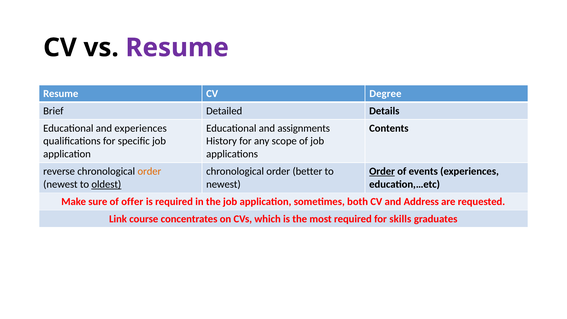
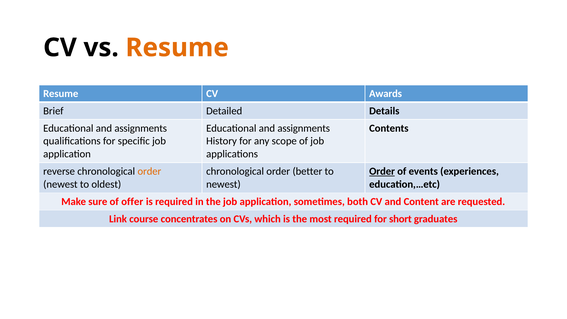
Resume at (177, 48) colour: purple -> orange
Degree: Degree -> Awards
experiences at (141, 128): experiences -> assignments
oldest underline: present -> none
Address: Address -> Content
skills: skills -> short
